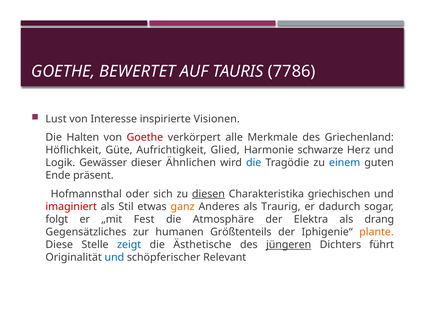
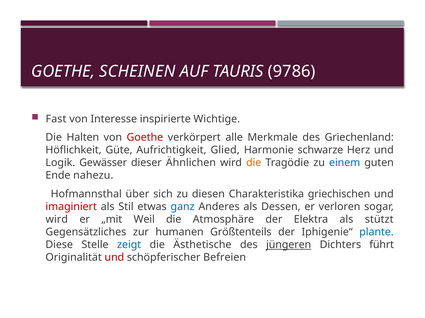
BEWERTET: BEWERTET -> SCHEINEN
7786: 7786 -> 9786
Lust: Lust -> Fast
Visionen: Visionen -> Wichtige
die at (254, 163) colour: blue -> orange
präsent: präsent -> nahezu
oder: oder -> über
diesen underline: present -> none
ganz colour: orange -> blue
Traurig: Traurig -> Dessen
dadurch: dadurch -> verloren
folgt at (57, 220): folgt -> wird
Fest: Fest -> Weil
drang: drang -> stützt
plante colour: orange -> blue
und at (114, 258) colour: blue -> red
Relevant: Relevant -> Befreien
